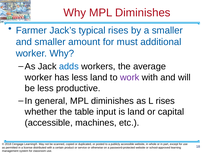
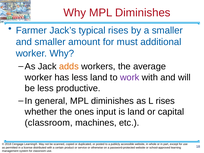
adds colour: blue -> orange
table: table -> ones
accessible at (49, 123): accessible -> classroom
